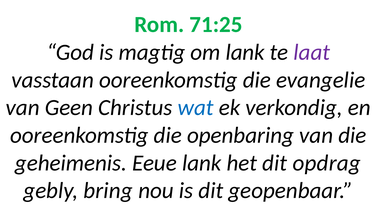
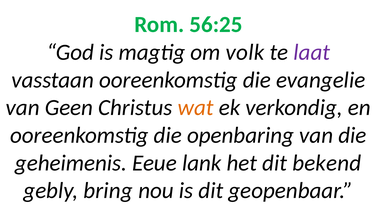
71:25: 71:25 -> 56:25
om lank: lank -> volk
wat colour: blue -> orange
opdrag: opdrag -> bekend
